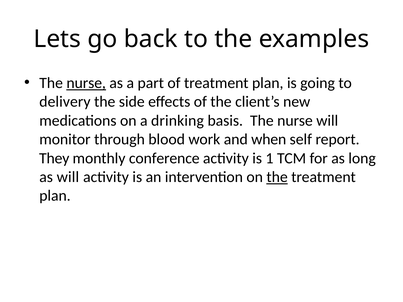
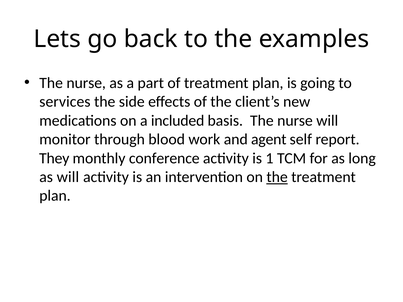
nurse at (86, 83) underline: present -> none
delivery: delivery -> services
drinking: drinking -> included
when: when -> agent
